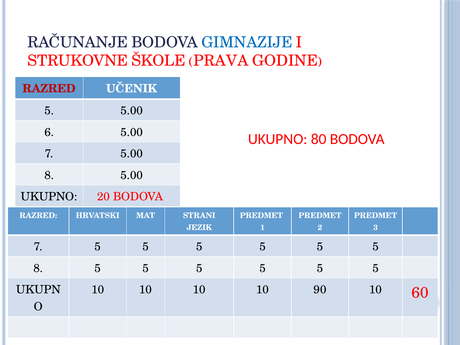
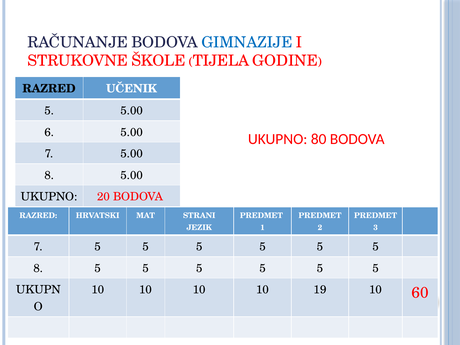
PRAVA: PRAVA -> TIJELA
RAZRED at (49, 89) colour: red -> black
90: 90 -> 19
